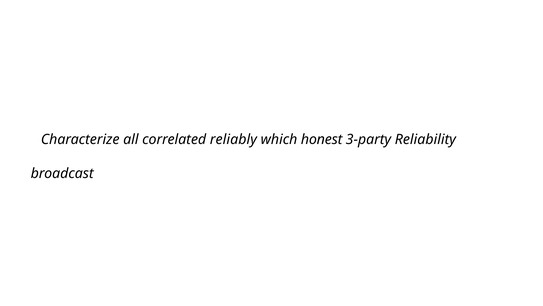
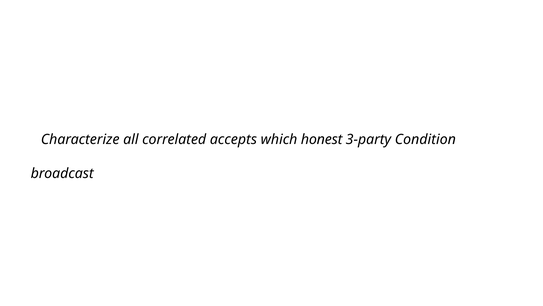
reliably: reliably -> accepts
Reliability: Reliability -> Condition
